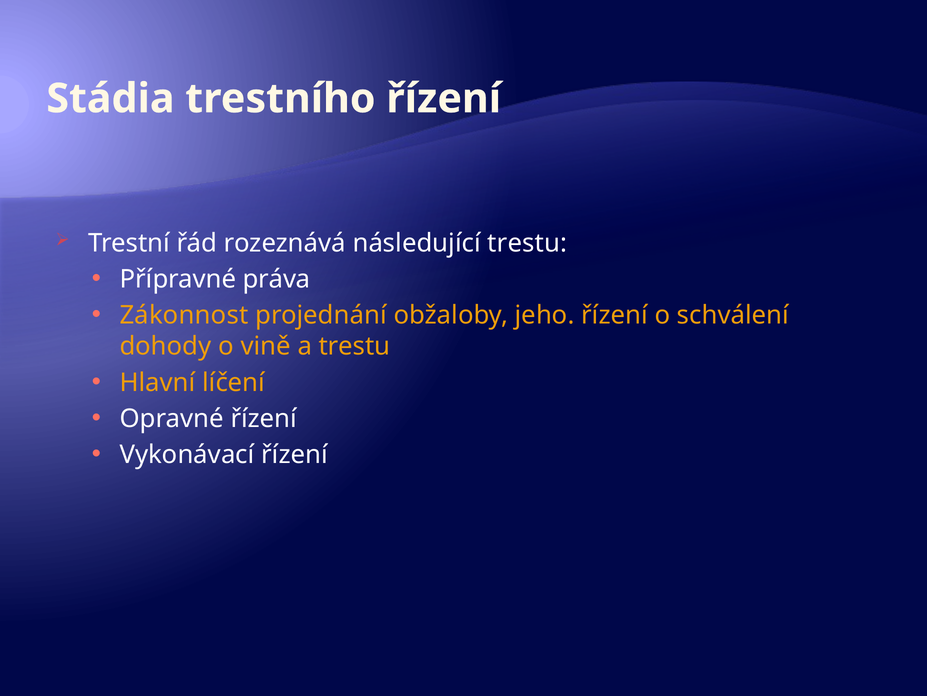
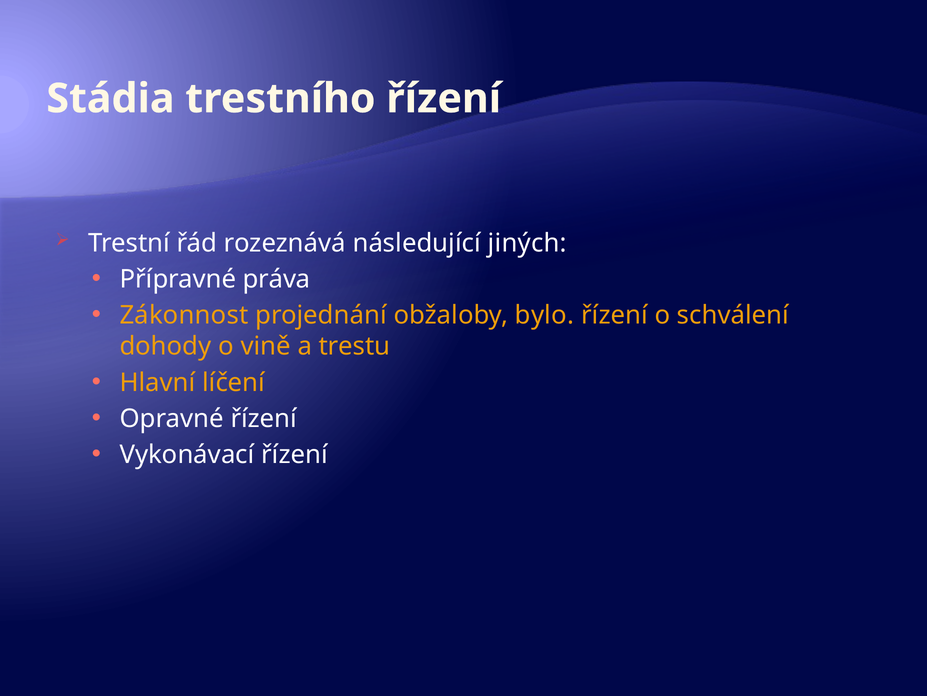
následující trestu: trestu -> jiných
jeho: jeho -> bylo
